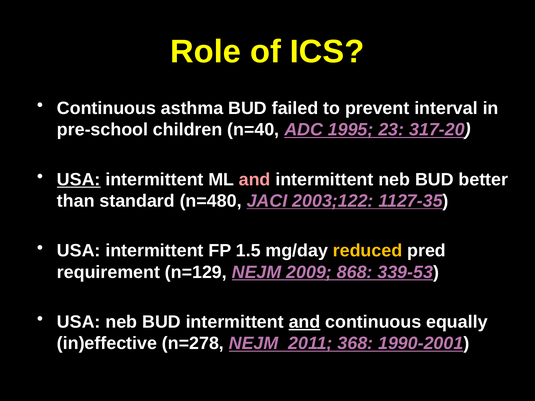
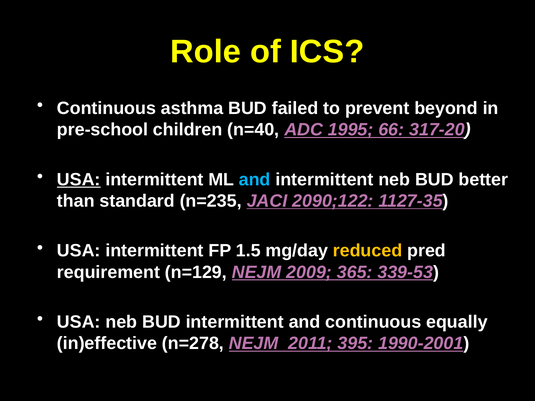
interval: interval -> beyond
23: 23 -> 66
and at (255, 180) colour: pink -> light blue
n=480: n=480 -> n=235
2003;122: 2003;122 -> 2090;122
868: 868 -> 365
and at (304, 322) underline: present -> none
368: 368 -> 395
